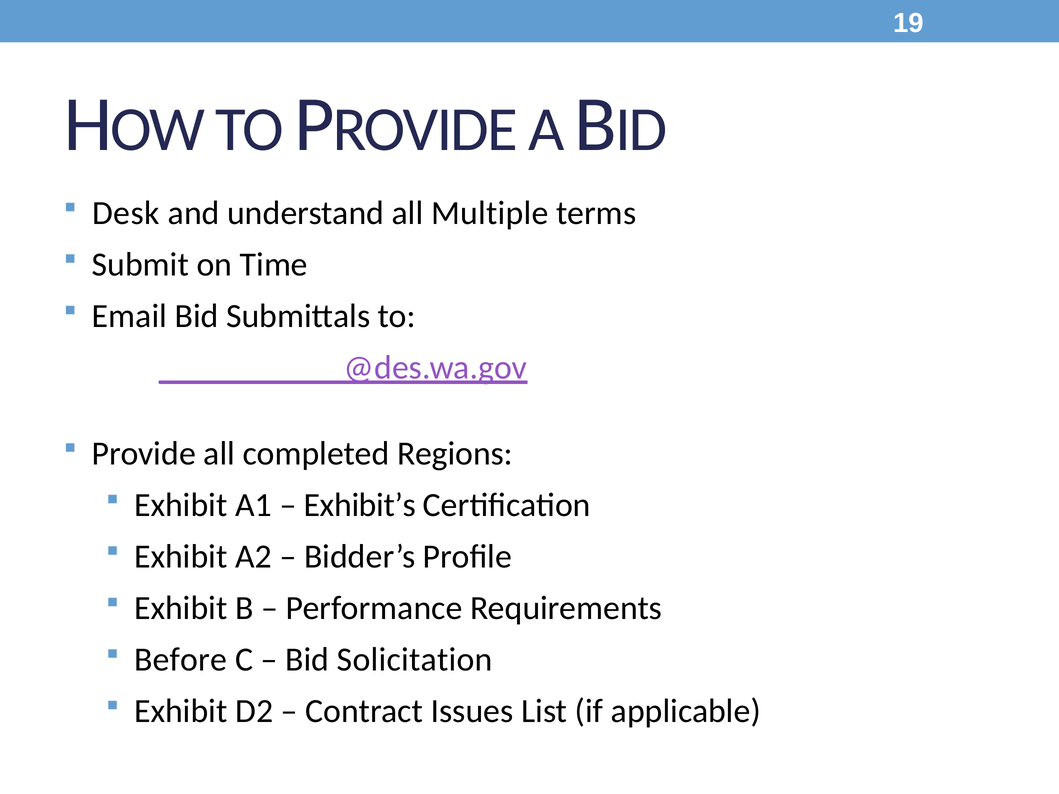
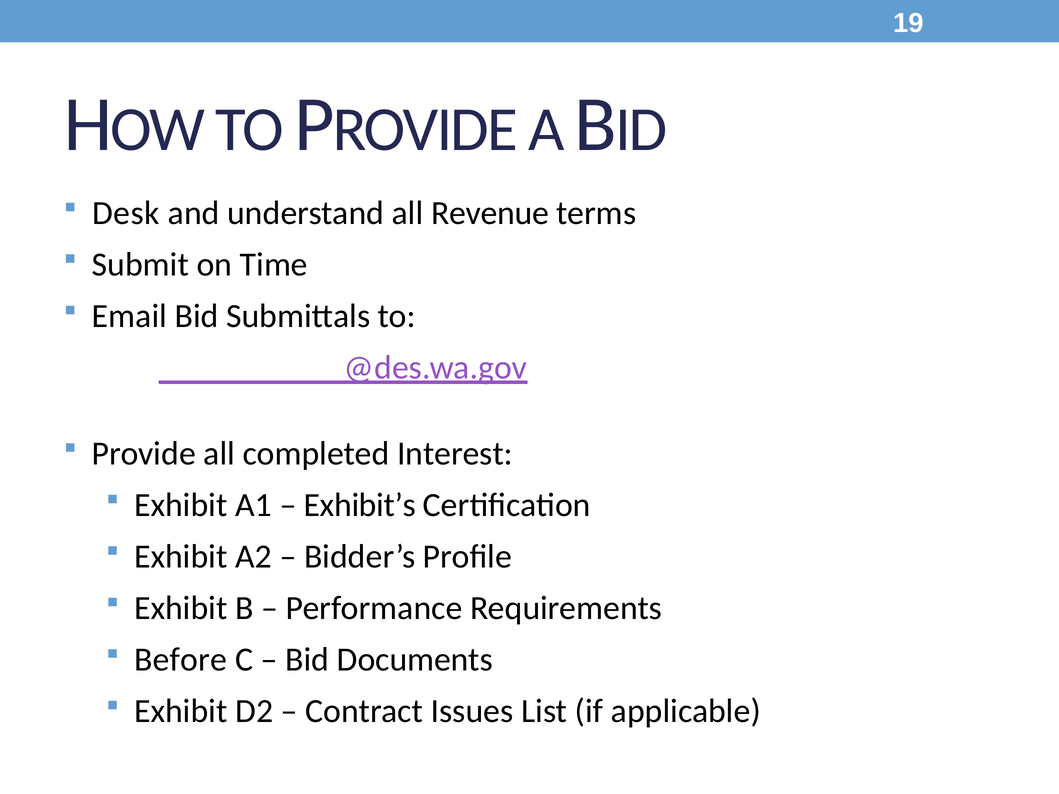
Multiple: Multiple -> Revenue
Regions: Regions -> Interest
Solicitation: Solicitation -> Documents
